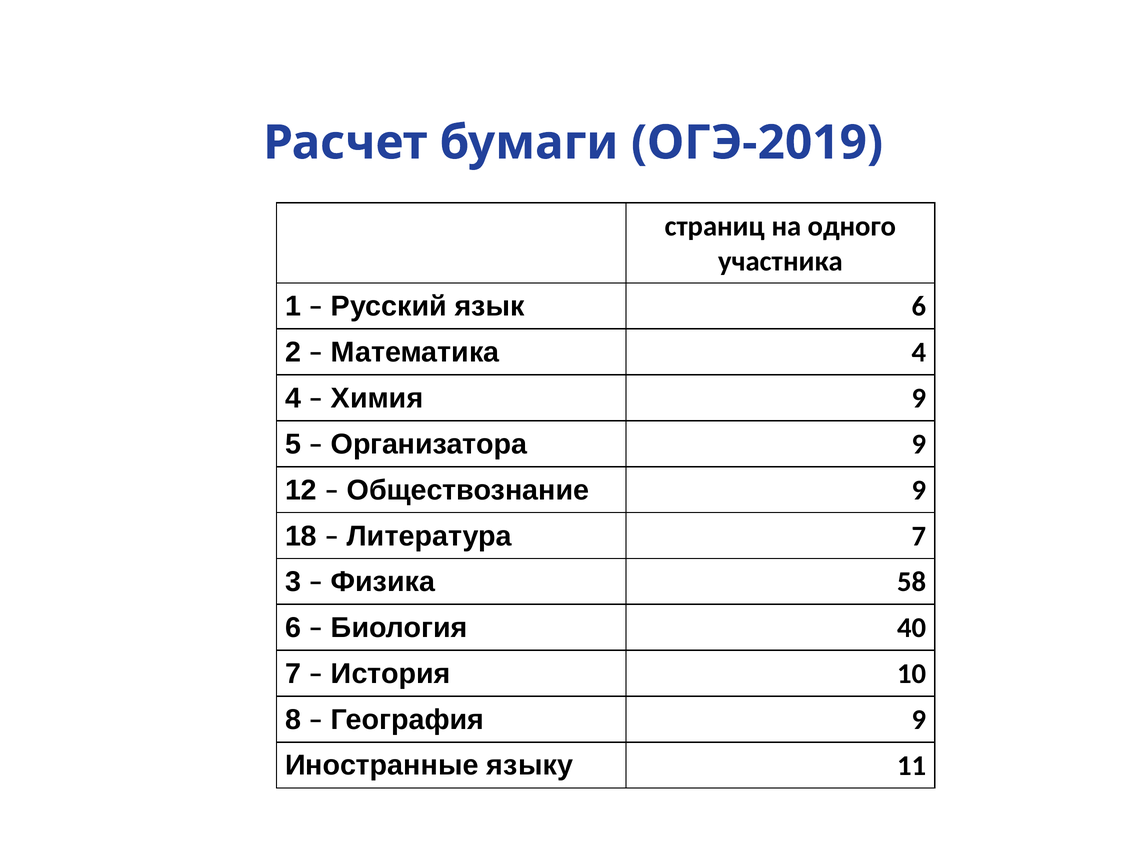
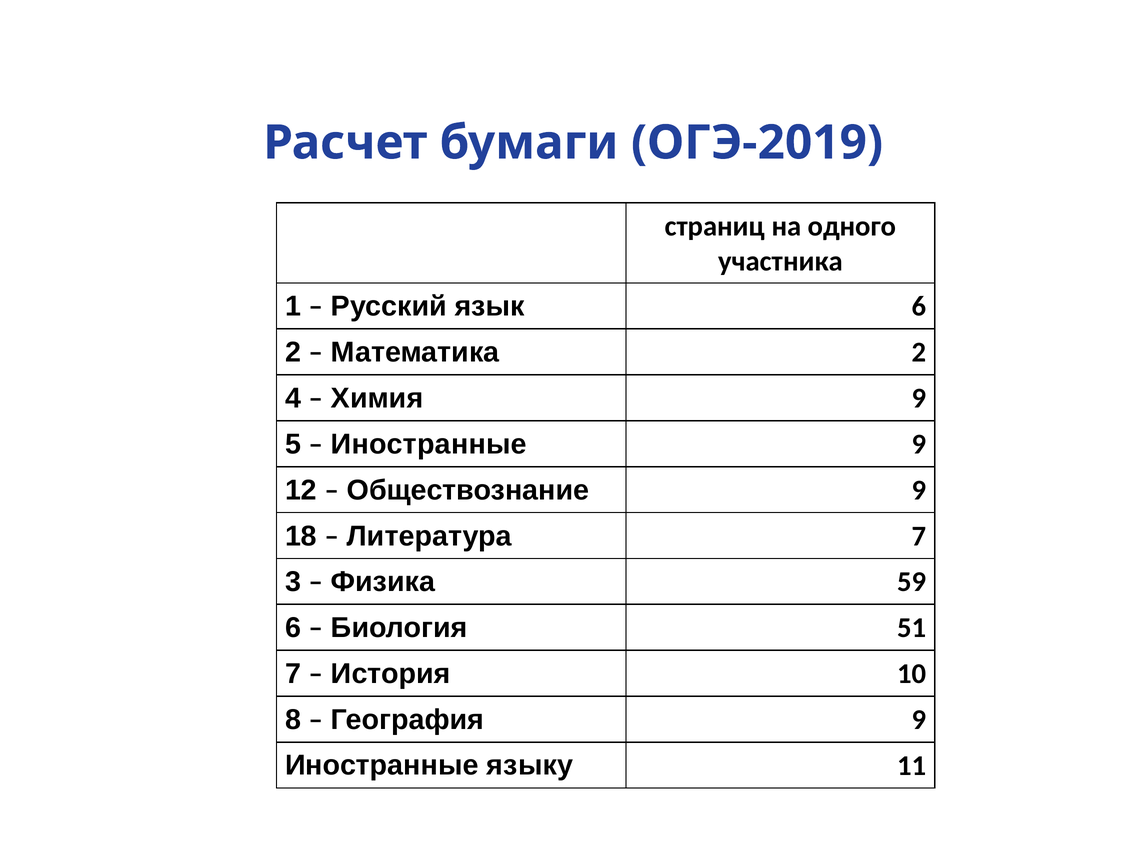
Математика 4: 4 -> 2
Организатора at (429, 444): Организатора -> Иностранные
58: 58 -> 59
40: 40 -> 51
